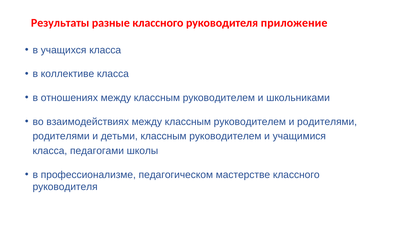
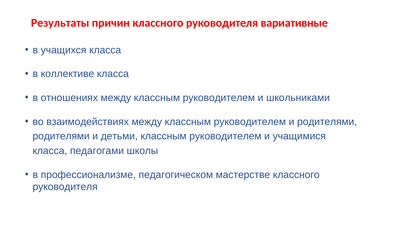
разные: разные -> причин
приложение: приложение -> вариативные
